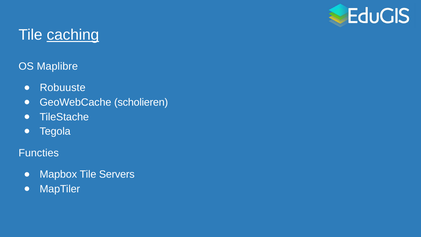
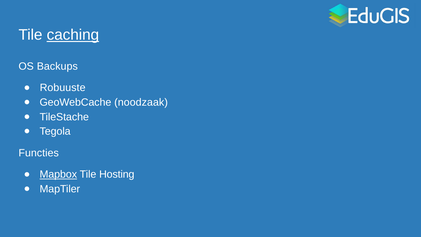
Maplibre: Maplibre -> Backups
scholieren: scholieren -> noodzaak
Mapbox underline: none -> present
Servers: Servers -> Hosting
